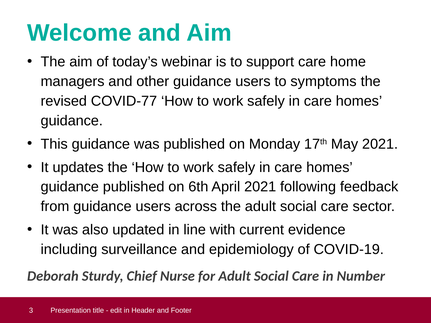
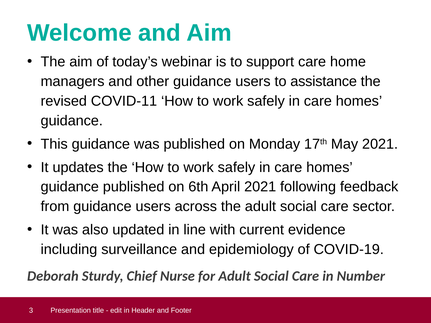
symptoms: symptoms -> assistance
COVID-77: COVID-77 -> COVID-11
